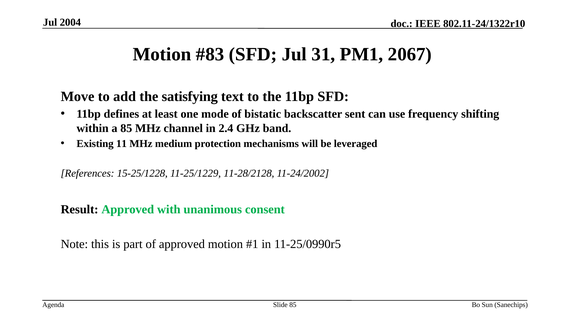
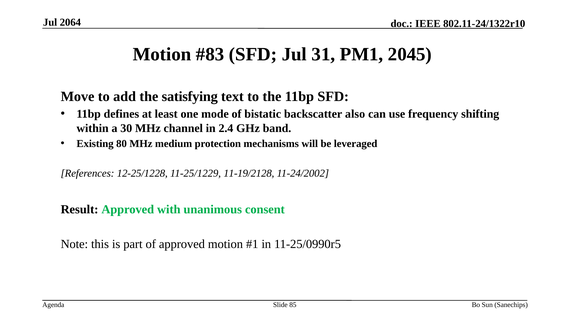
2004: 2004 -> 2064
2067: 2067 -> 2045
sent: sent -> also
a 85: 85 -> 30
11: 11 -> 80
15-25/1228: 15-25/1228 -> 12-25/1228
11-28/2128: 11-28/2128 -> 11-19/2128
